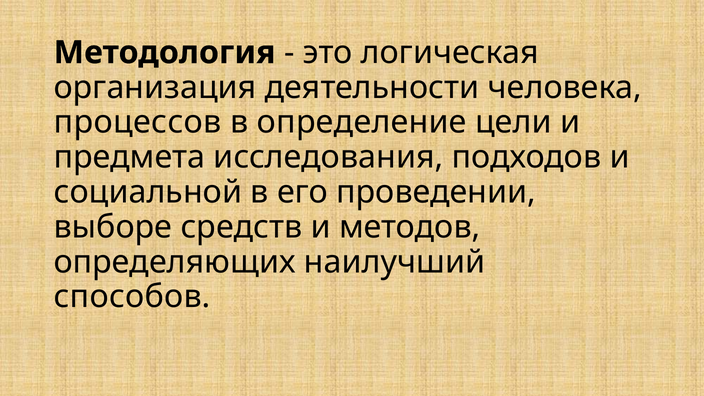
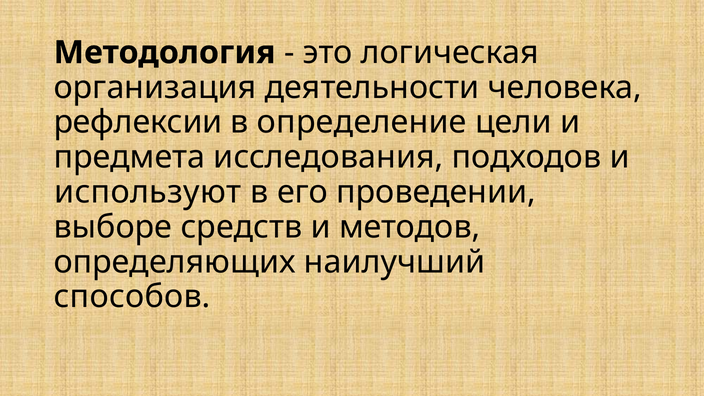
процессов: процессов -> рефлексии
социальной: социальной -> используют
